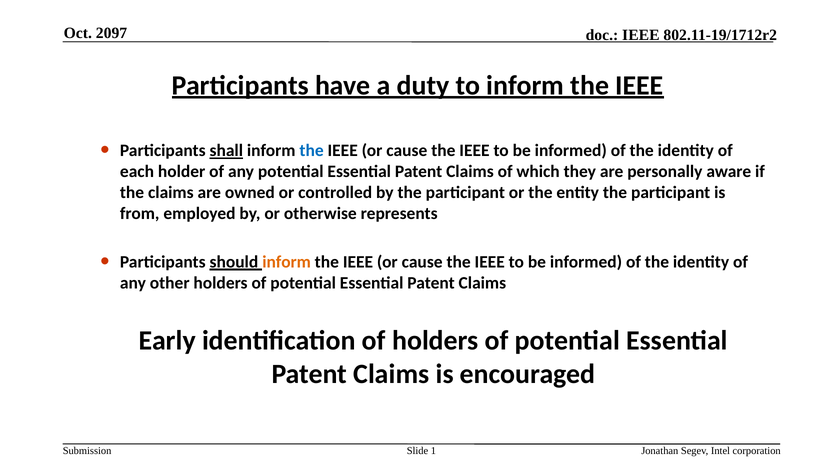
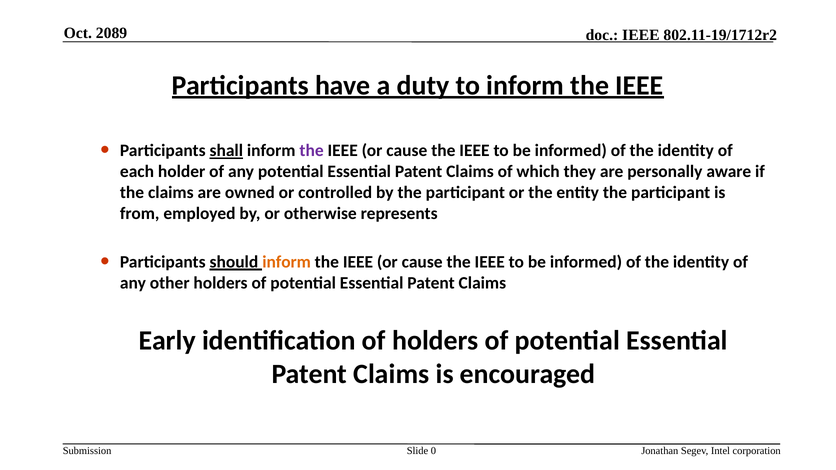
2097: 2097 -> 2089
the at (312, 151) colour: blue -> purple
1: 1 -> 0
